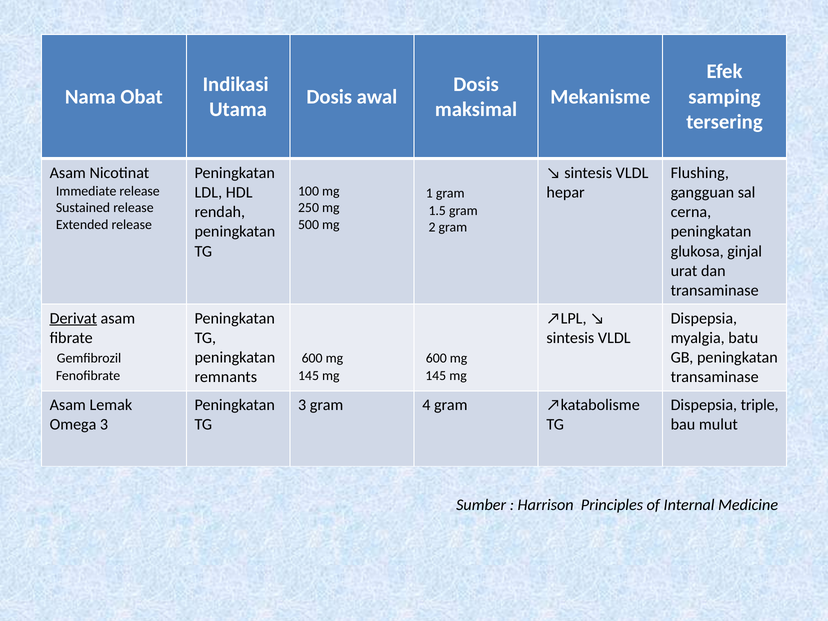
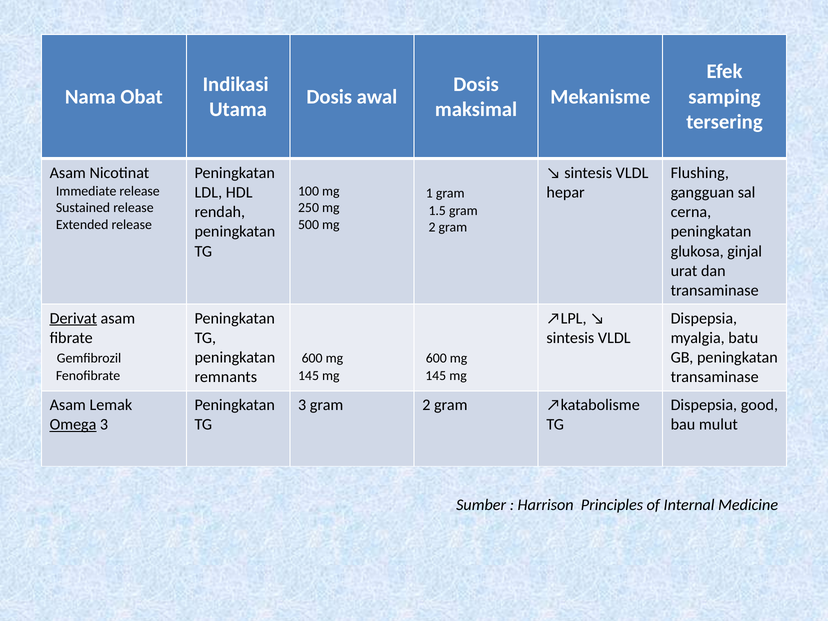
3 gram 4: 4 -> 2
triple: triple -> good
Omega underline: none -> present
